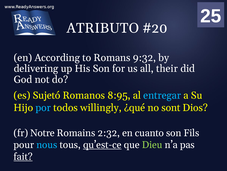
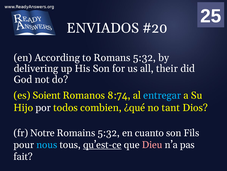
ATRIBUTO: ATRIBUTO -> ENVIADOS
Romans 9:32: 9:32 -> 5:32
Sujetó: Sujetó -> Soient
8:95: 8:95 -> 8:74
por colour: light blue -> white
willingly: willingly -> combien
sont: sont -> tant
Romains 2:32: 2:32 -> 5:32
Dieu colour: light green -> pink
fait underline: present -> none
